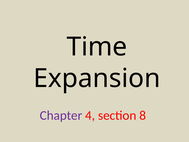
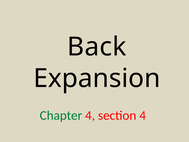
Time: Time -> Back
Chapter colour: purple -> green
section 8: 8 -> 4
